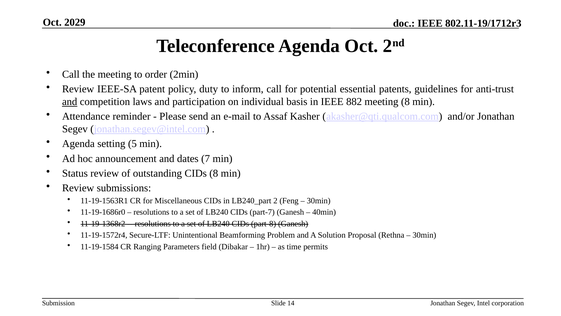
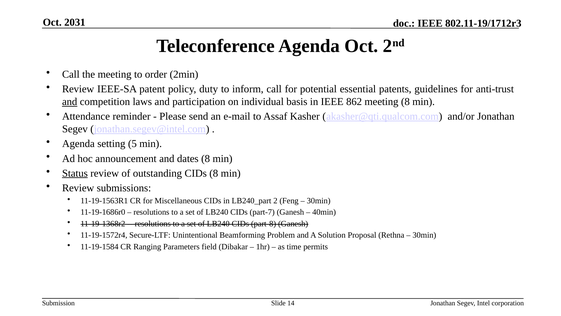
2029: 2029 -> 2031
882: 882 -> 862
dates 7: 7 -> 8
Status underline: none -> present
